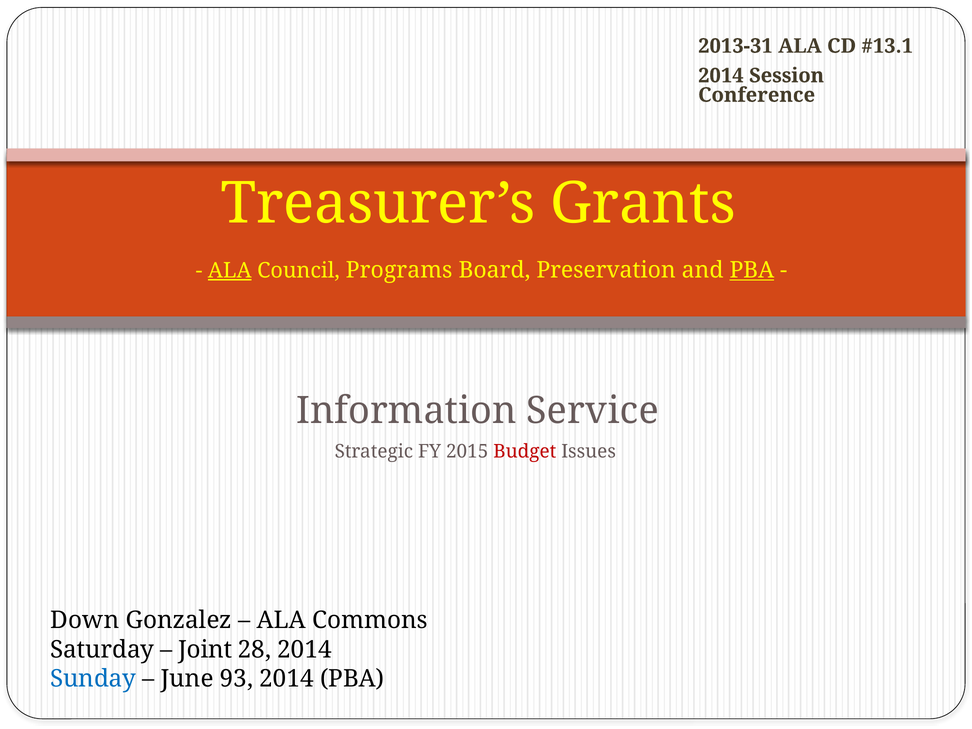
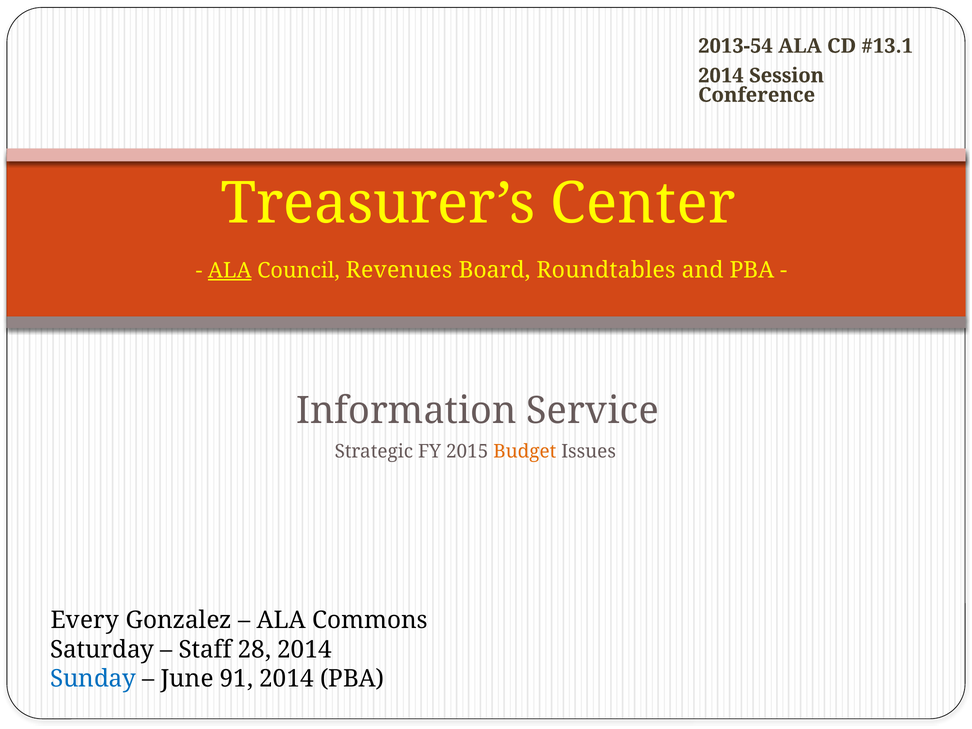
2013-31: 2013-31 -> 2013-54
Grants: Grants -> Center
Programs: Programs -> Revenues
Preservation: Preservation -> Roundtables
PBA at (752, 270) underline: present -> none
Budget colour: red -> orange
Down: Down -> Every
Joint: Joint -> Staff
93: 93 -> 91
